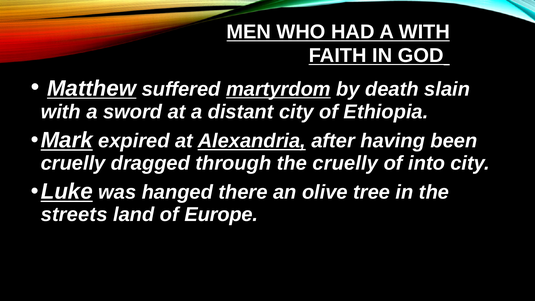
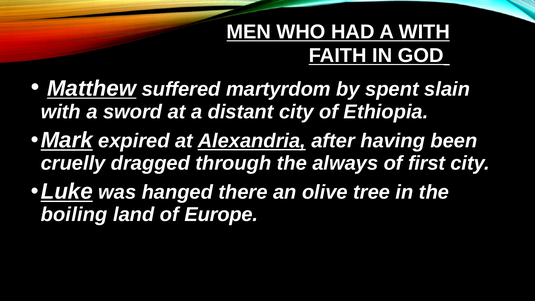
martyrdom underline: present -> none
death: death -> spent
the cruelly: cruelly -> always
into: into -> first
streets: streets -> boiling
